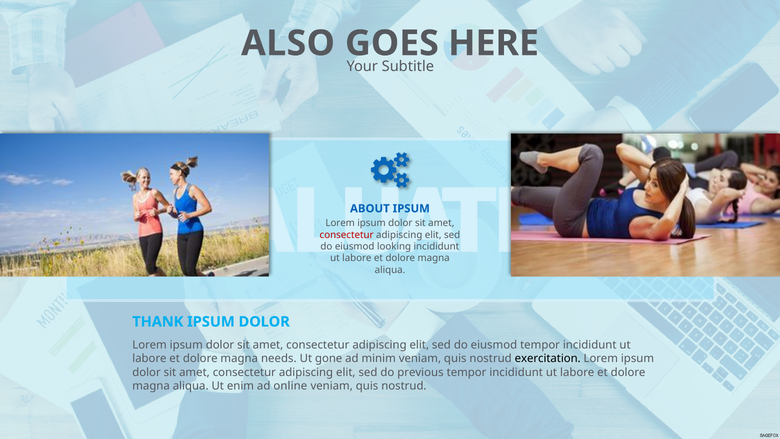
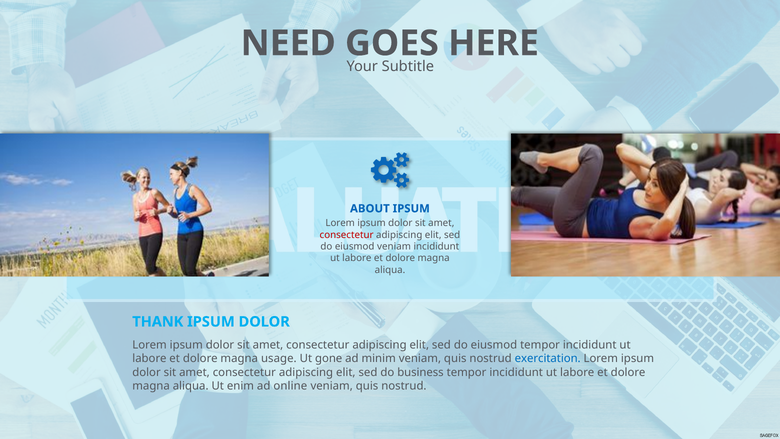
ALSO: ALSO -> NEED
eiusmod looking: looking -> veniam
needs: needs -> usage
exercitation colour: black -> blue
previous: previous -> business
